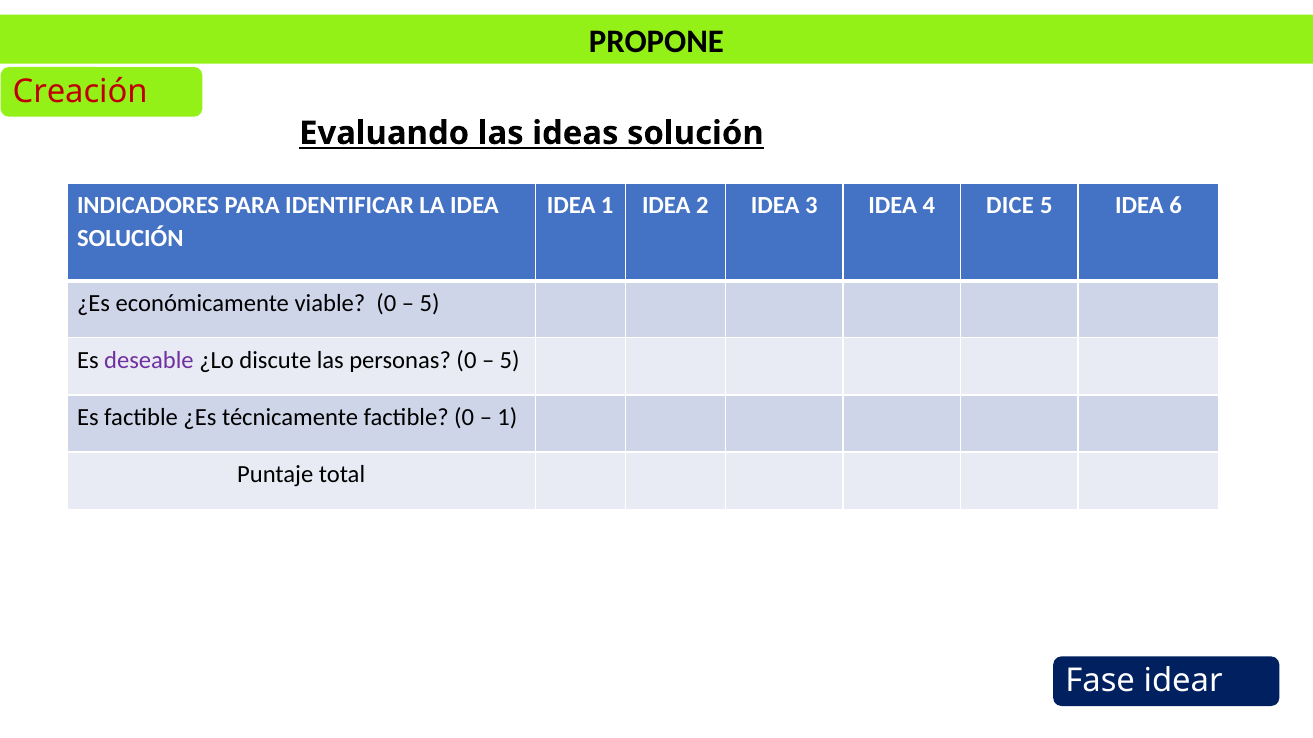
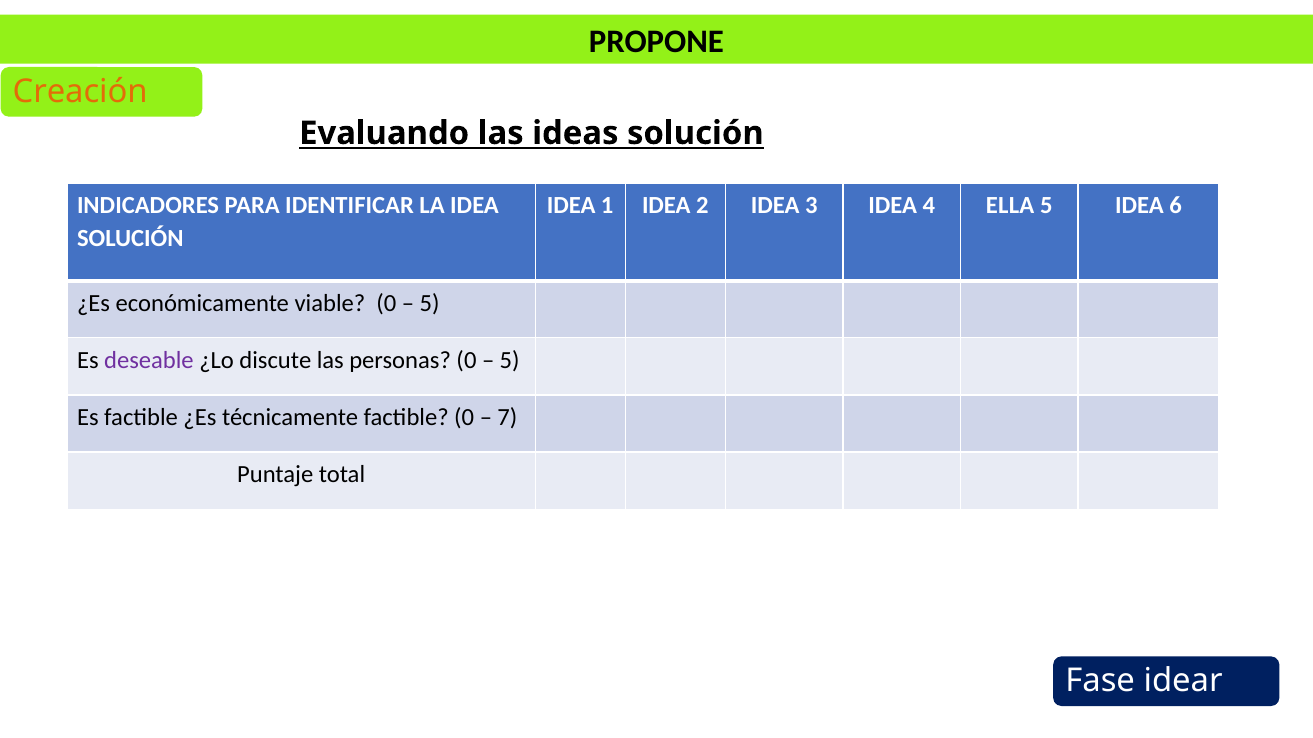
Creación colour: red -> orange
DICE: DICE -> ELLA
1 at (507, 418): 1 -> 7
